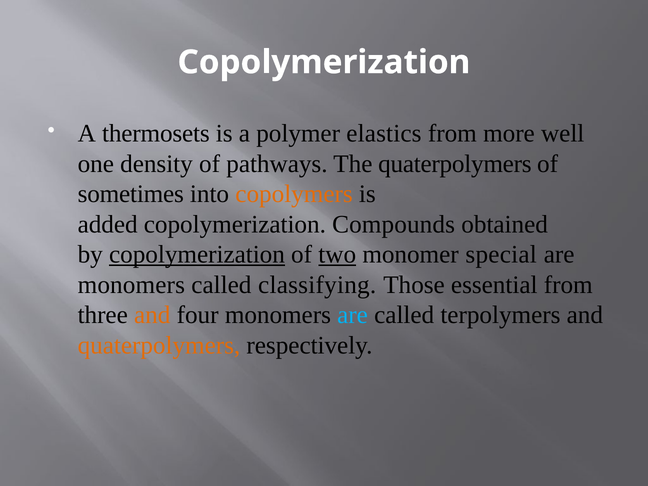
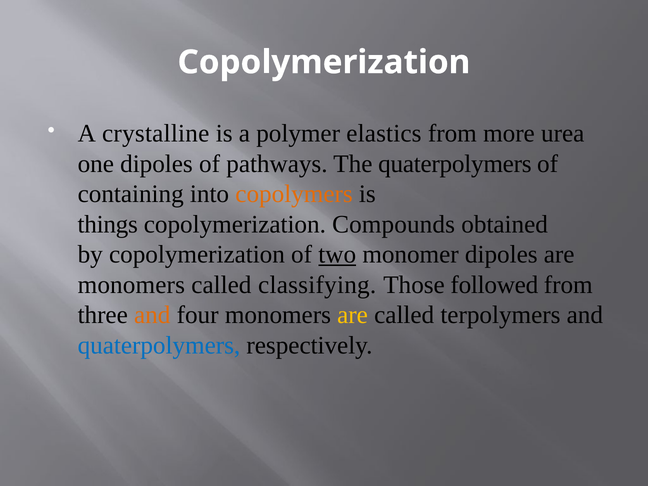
thermosets: thermosets -> crystalline
well: well -> urea
one density: density -> dipoles
sometimes: sometimes -> containing
added: added -> things
copolymerization at (197, 255) underline: present -> none
monomer special: special -> dipoles
essential: essential -> followed
are at (353, 315) colour: light blue -> yellow
quaterpolymers at (159, 345) colour: orange -> blue
